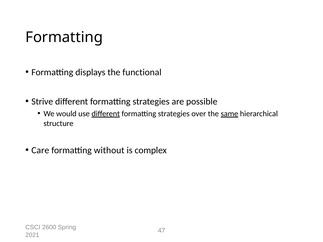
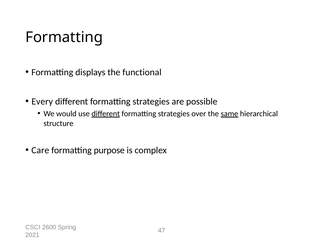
Strive: Strive -> Every
without: without -> purpose
